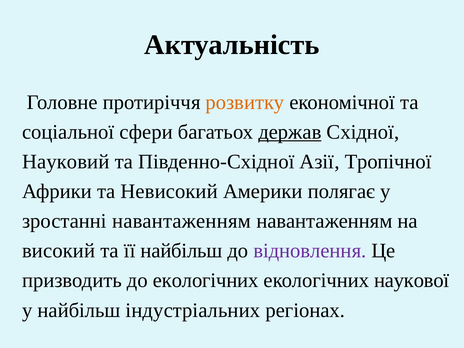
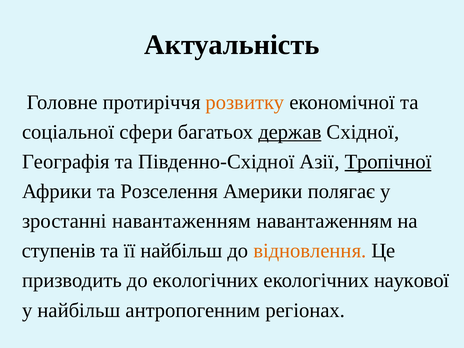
Науковий: Науковий -> Географія
Тропічної underline: none -> present
Невисокий: Невисокий -> Розселення
високий: високий -> ступенів
відновлення colour: purple -> orange
індустріальних: індустріальних -> антропогенним
